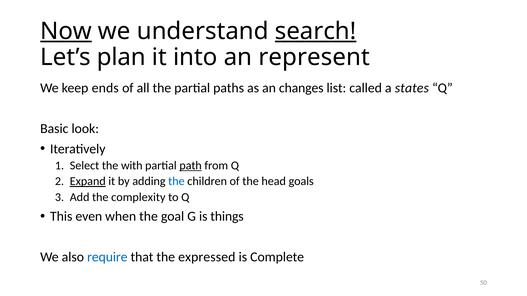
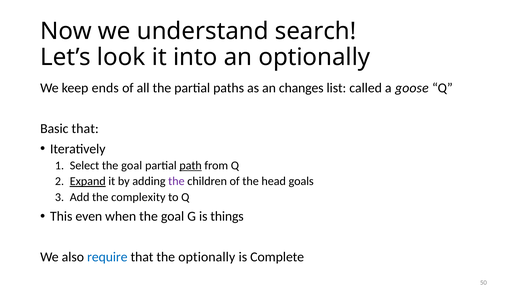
Now underline: present -> none
search underline: present -> none
plan: plan -> look
an represent: represent -> optionally
states: states -> goose
Basic look: look -> that
Select the with: with -> goal
the at (176, 182) colour: blue -> purple
the expressed: expressed -> optionally
